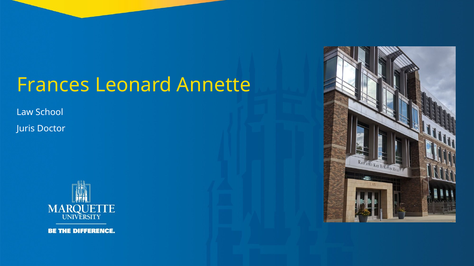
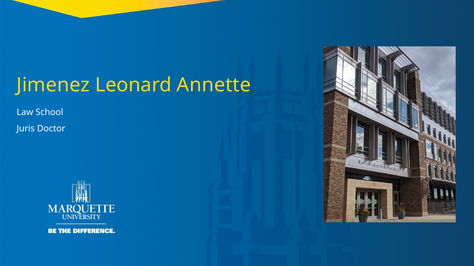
Frances: Frances -> Jimenez
